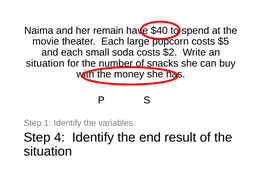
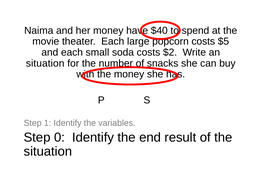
her remain: remain -> money
4: 4 -> 0
